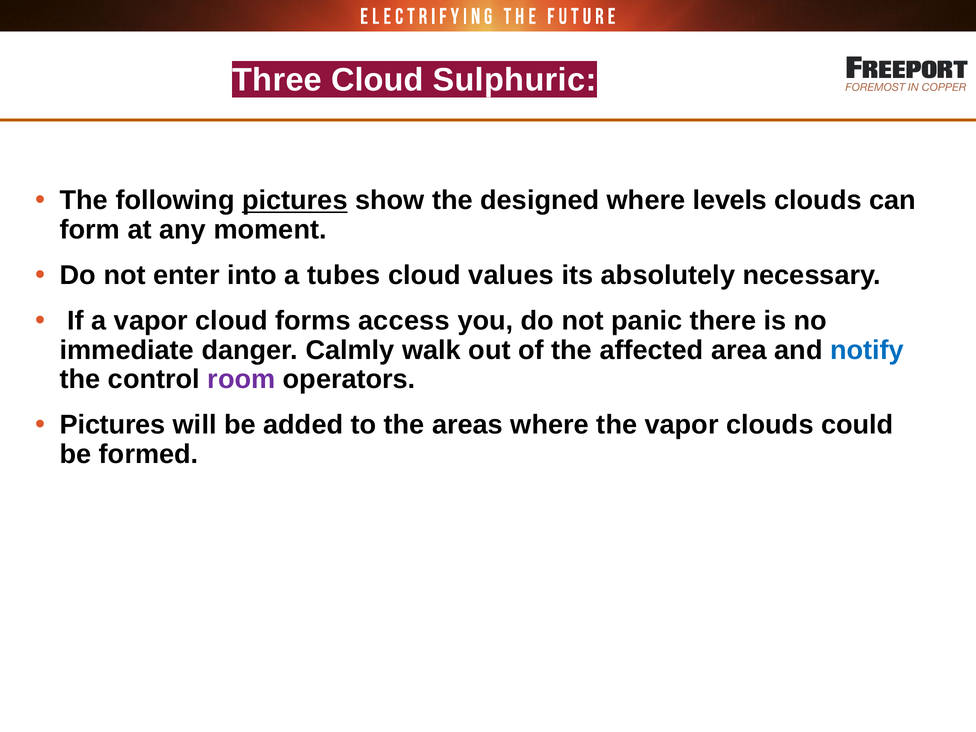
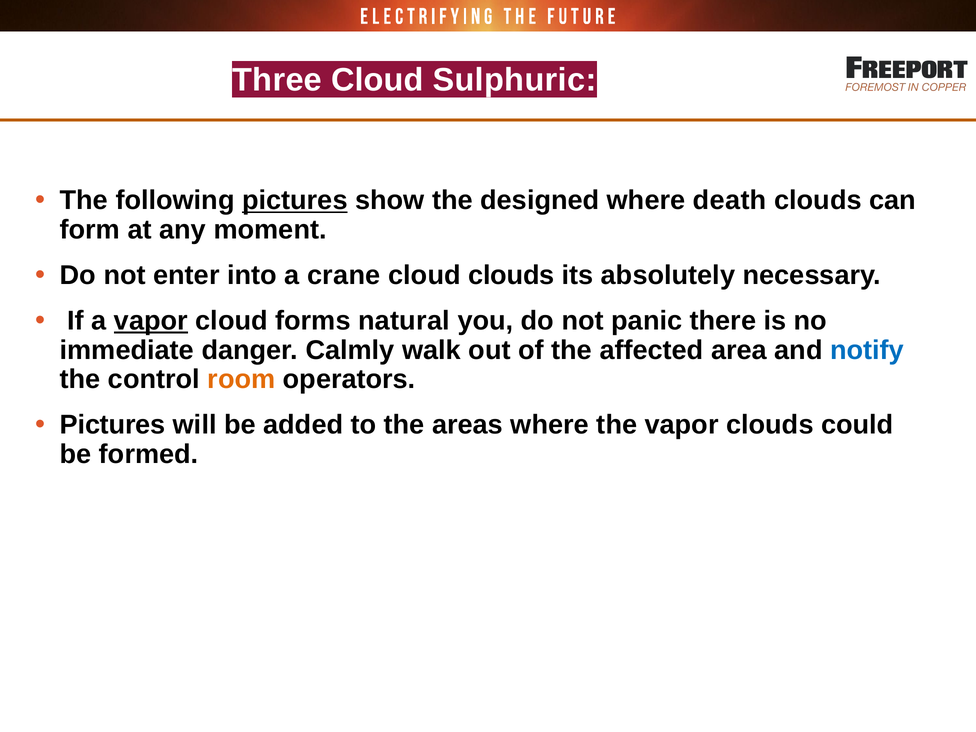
levels: levels -> death
tubes: tubes -> crane
cloud values: values -> clouds
vapor at (151, 321) underline: none -> present
access: access -> natural
room colour: purple -> orange
